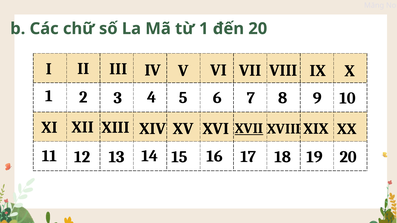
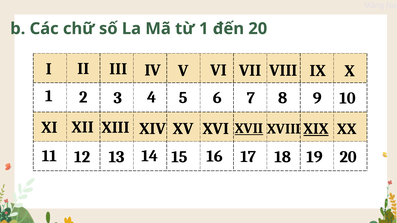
XIX underline: none -> present
